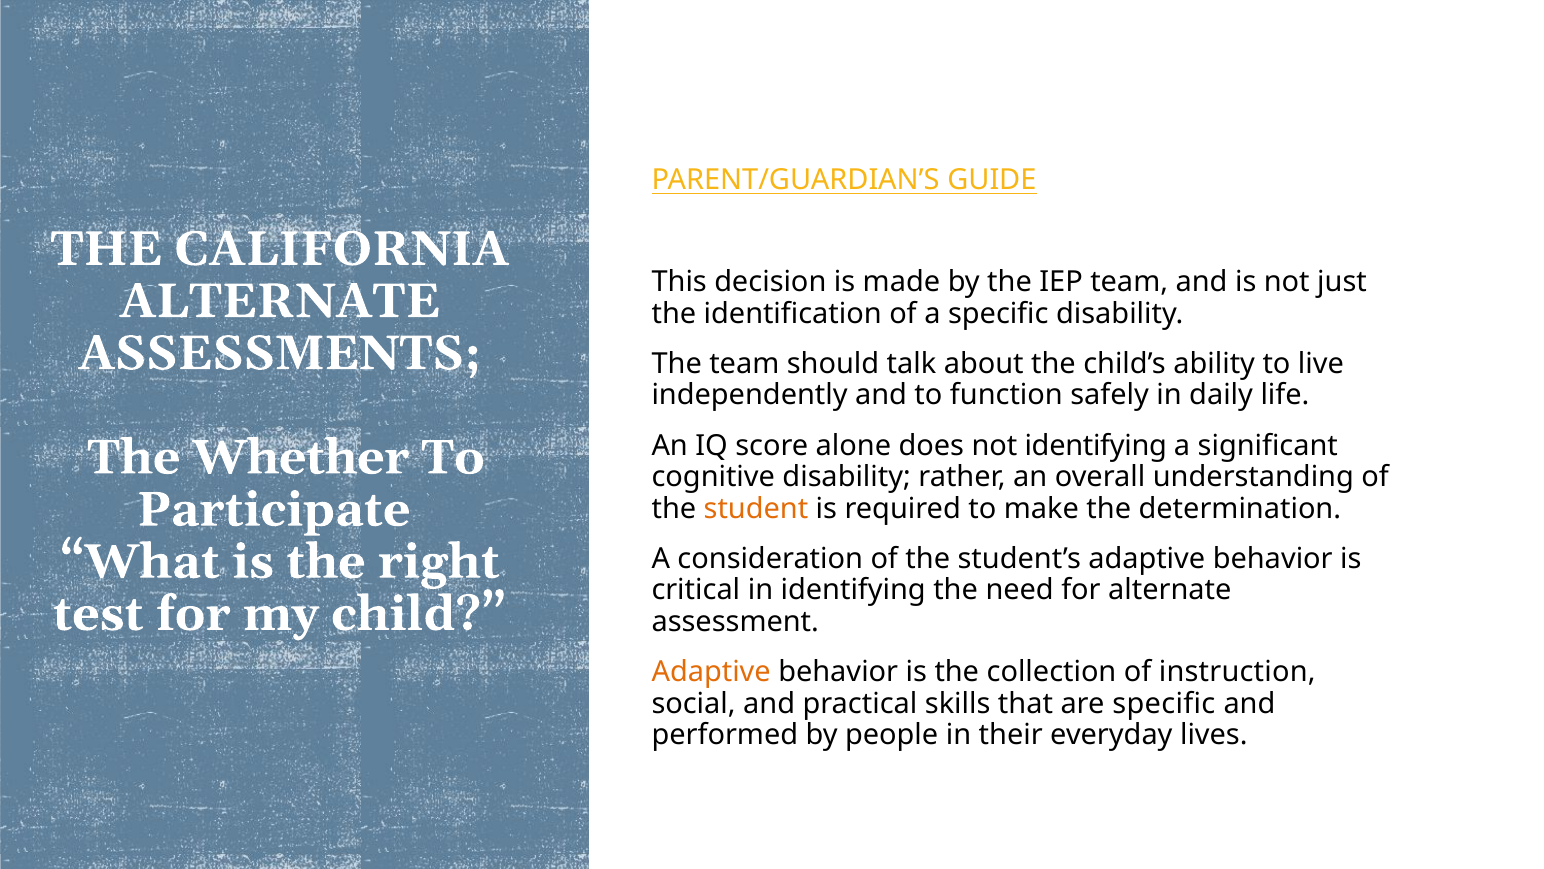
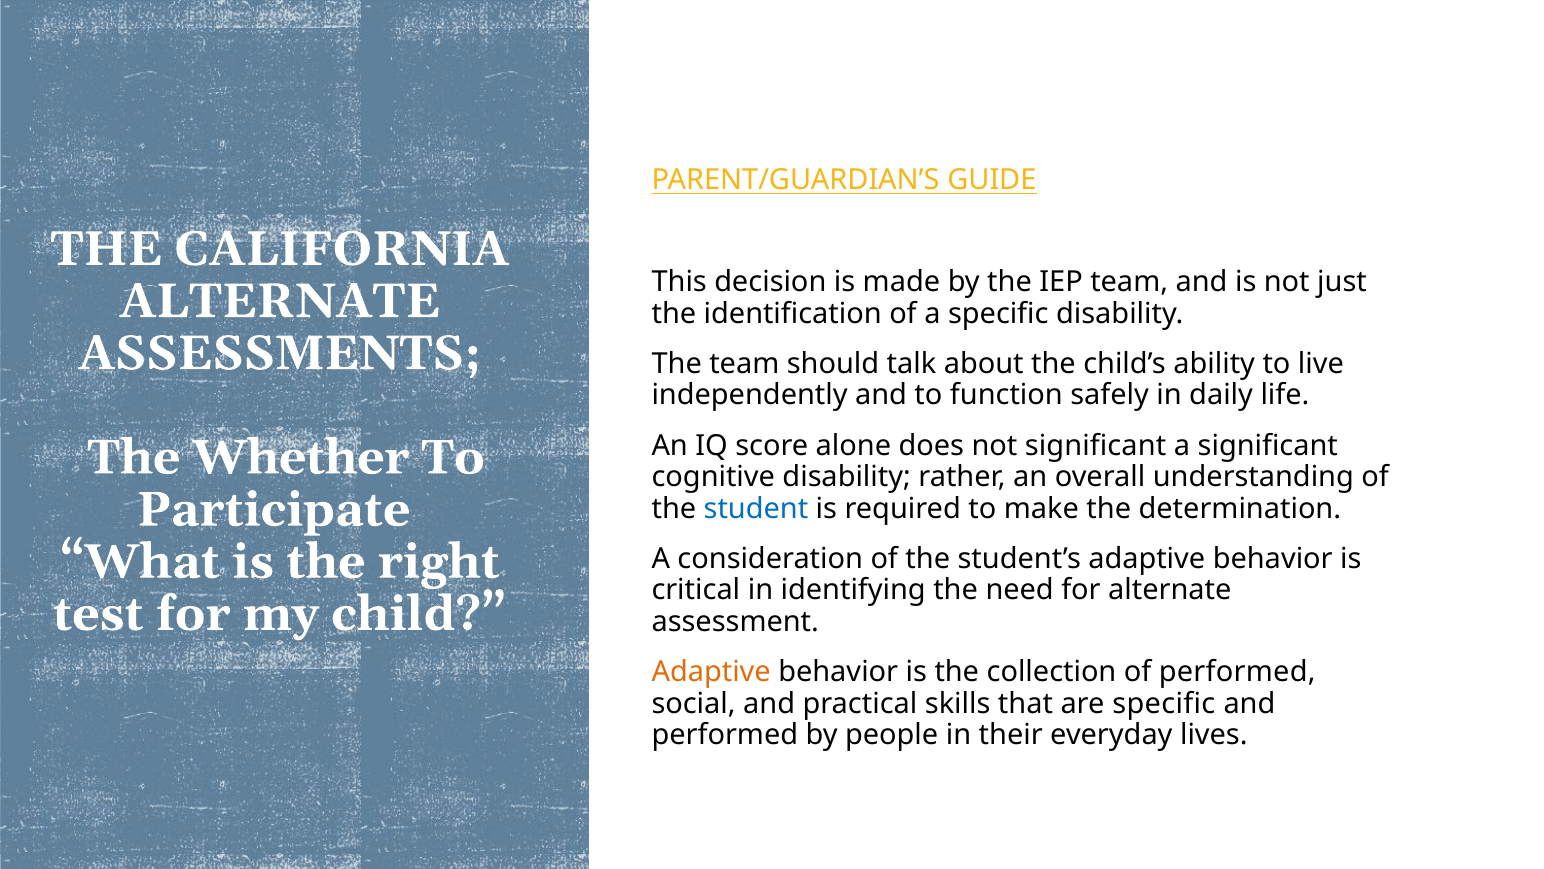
not identifying: identifying -> significant
student colour: orange -> blue
of instruction: instruction -> performed
